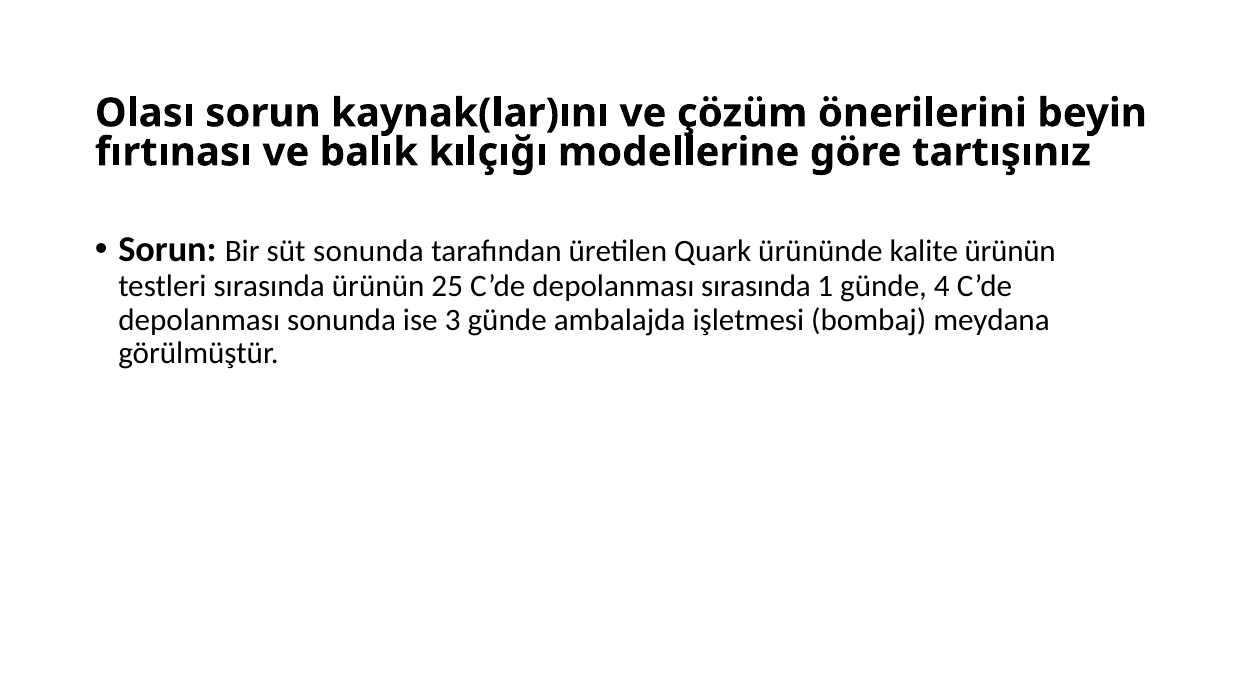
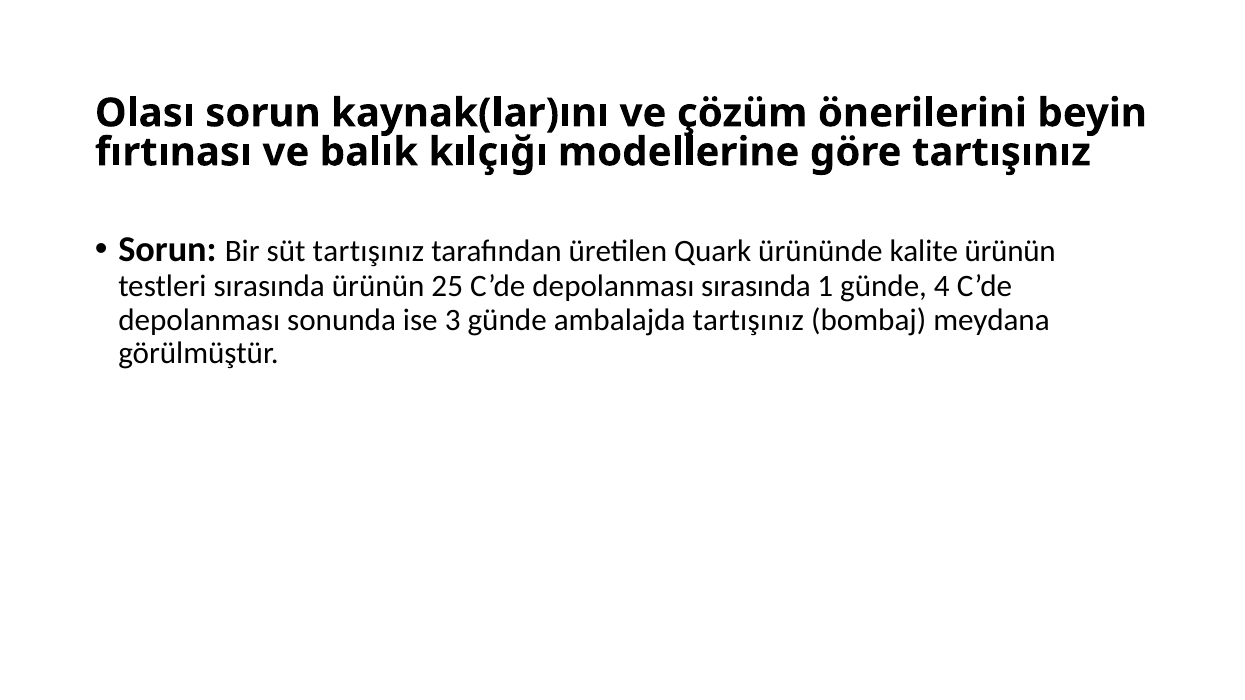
süt sonunda: sonunda -> tartışınız
ambalajda işletmesi: işletmesi -> tartışınız
